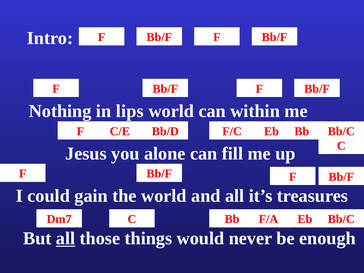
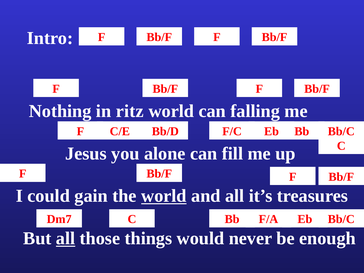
lips: lips -> ritz
within: within -> falling
world at (164, 196) underline: none -> present
